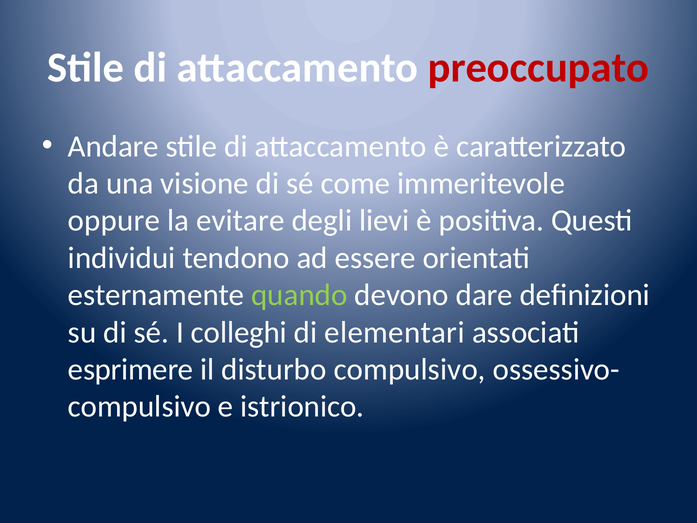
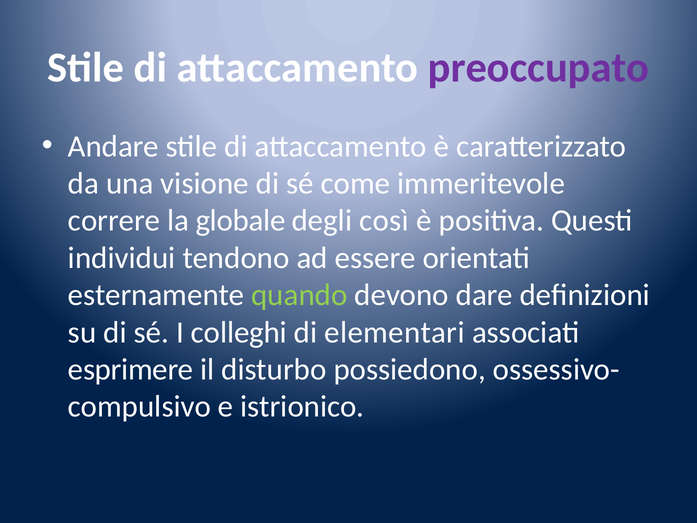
preoccupato colour: red -> purple
oppure: oppure -> correre
evitare: evitare -> globale
lievi: lievi -> così
disturbo compulsivo: compulsivo -> possiedono
